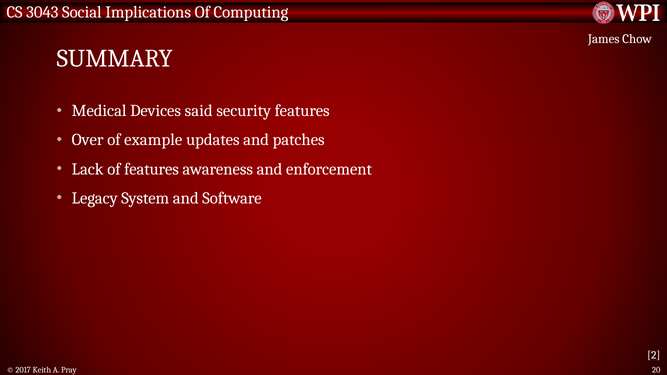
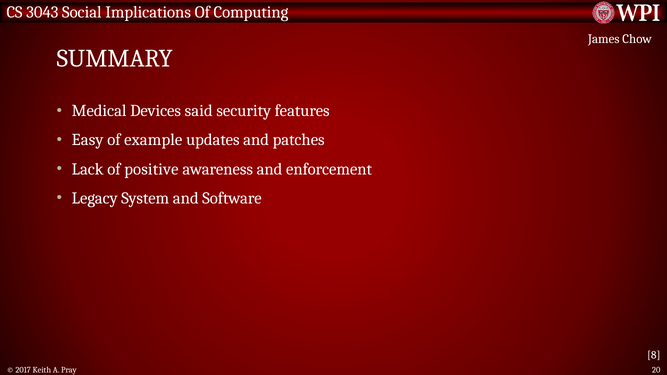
Over: Over -> Easy
of features: features -> positive
2: 2 -> 8
